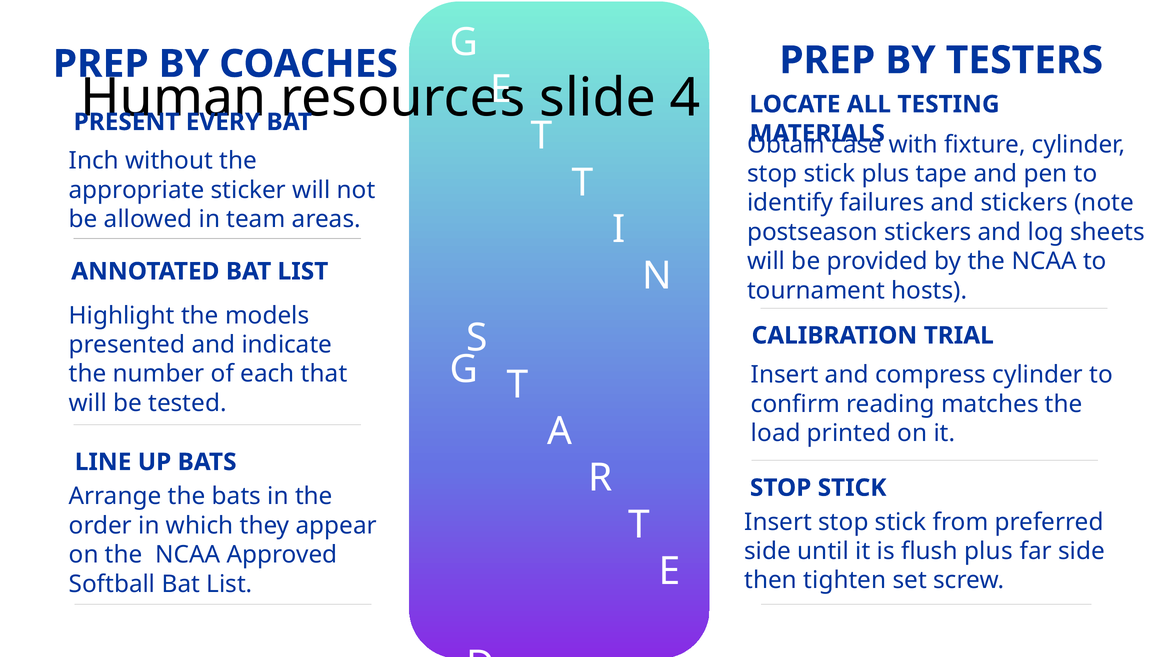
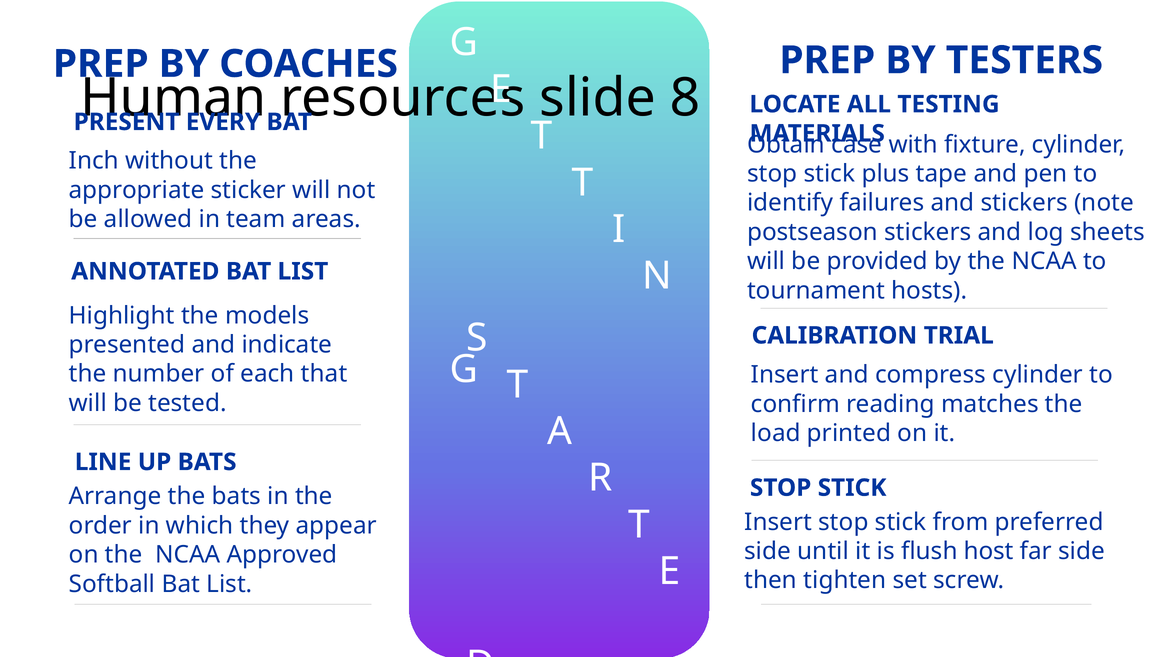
4: 4 -> 8
flush plus: plus -> host
